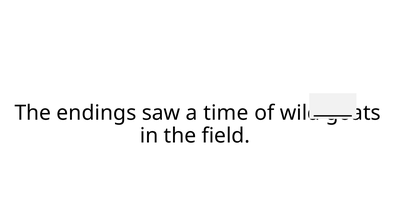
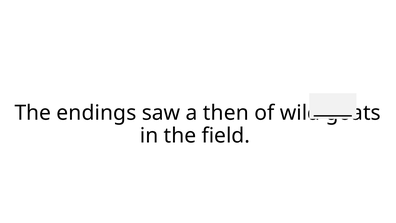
time: time -> then
